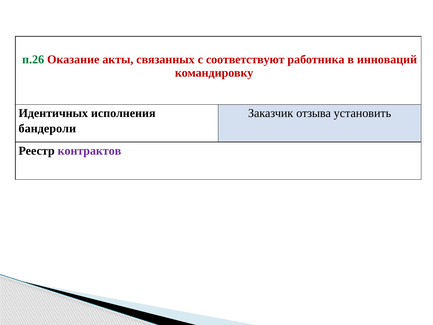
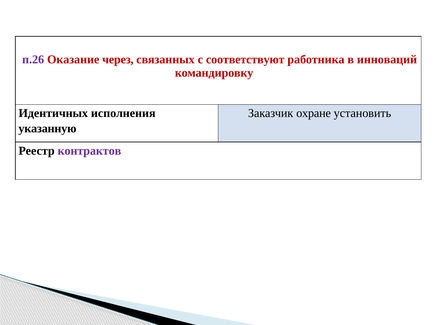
п.26 colour: green -> purple
акты: акты -> через
отзыва: отзыва -> охране
бандероли: бандероли -> указанную
